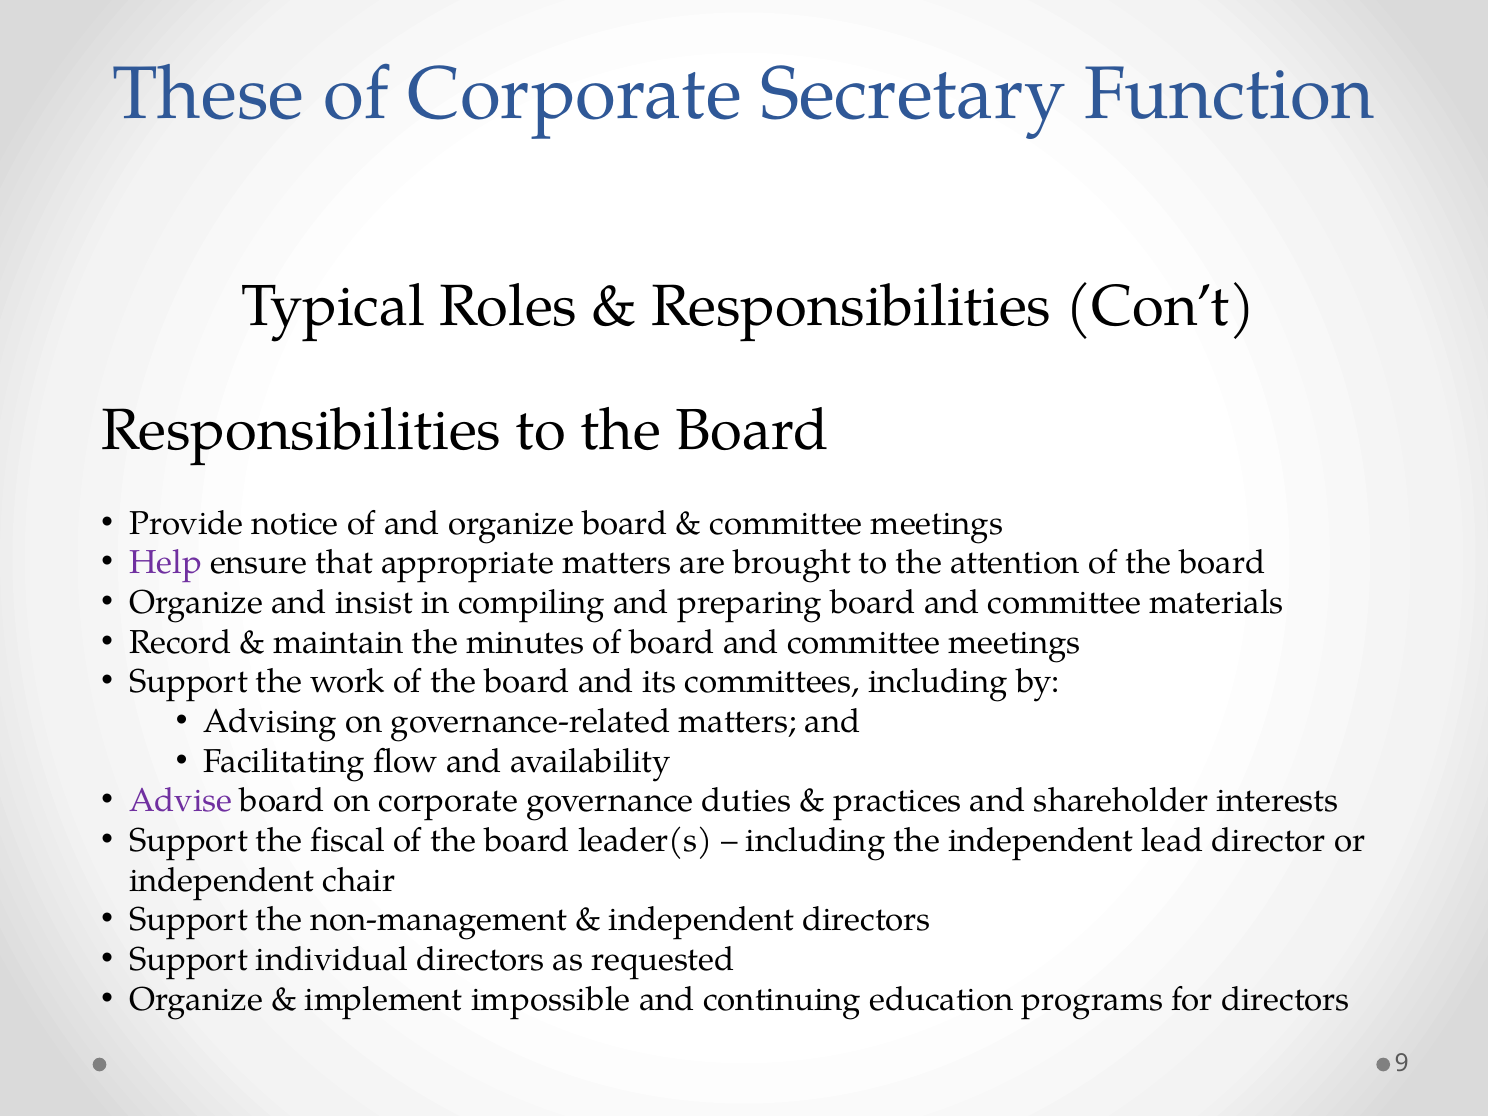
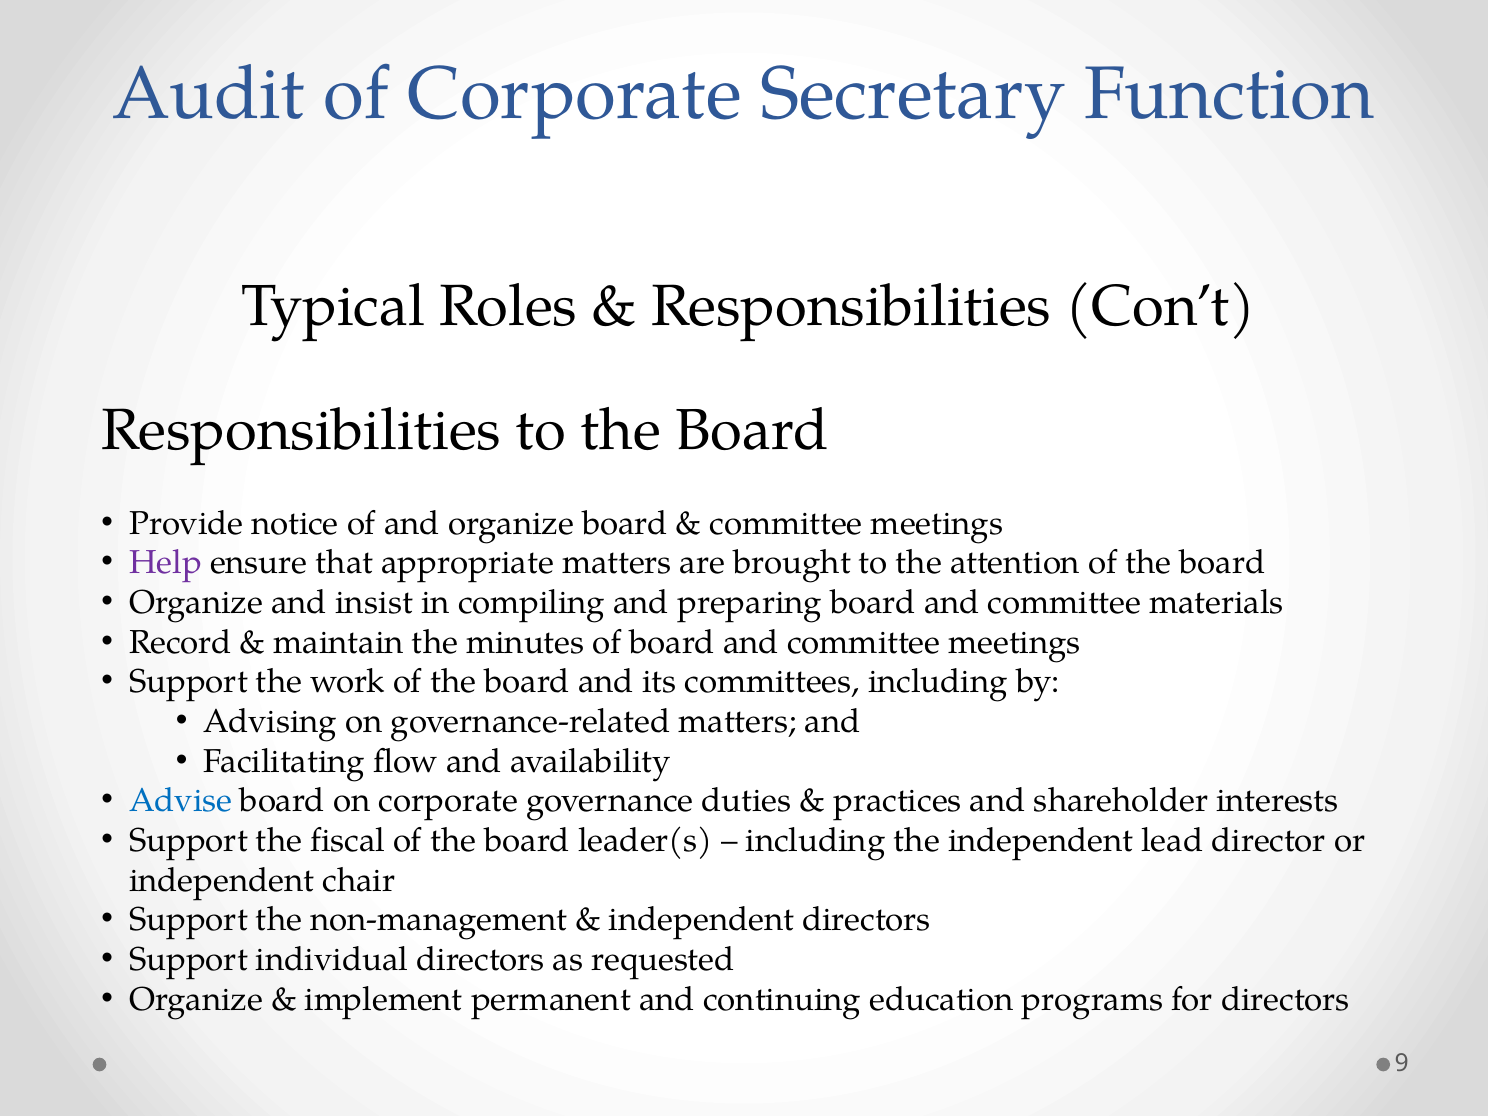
These: These -> Audit
Advise colour: purple -> blue
impossible: impossible -> permanent
